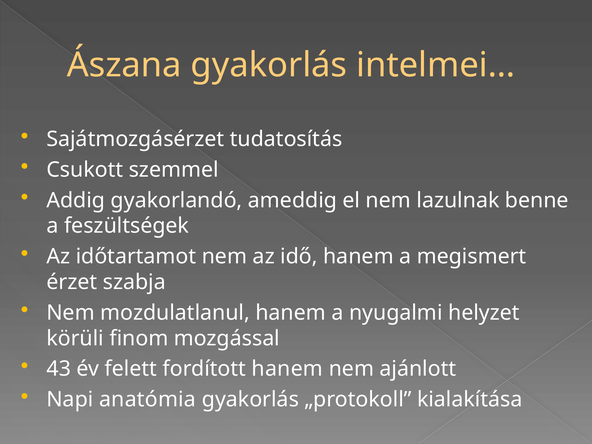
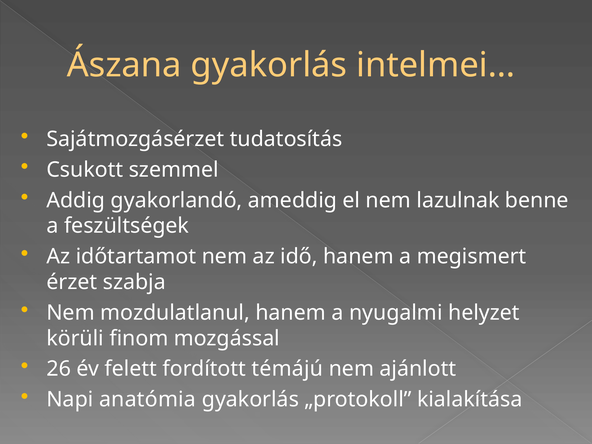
43: 43 -> 26
fordított hanem: hanem -> témájú
